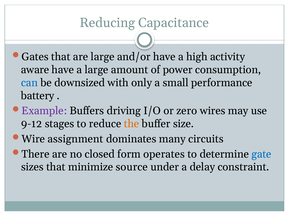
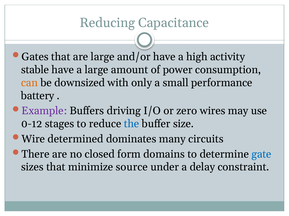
aware: aware -> stable
can colour: blue -> orange
9-12: 9-12 -> 0-12
the colour: orange -> blue
assignment: assignment -> determined
operates: operates -> domains
